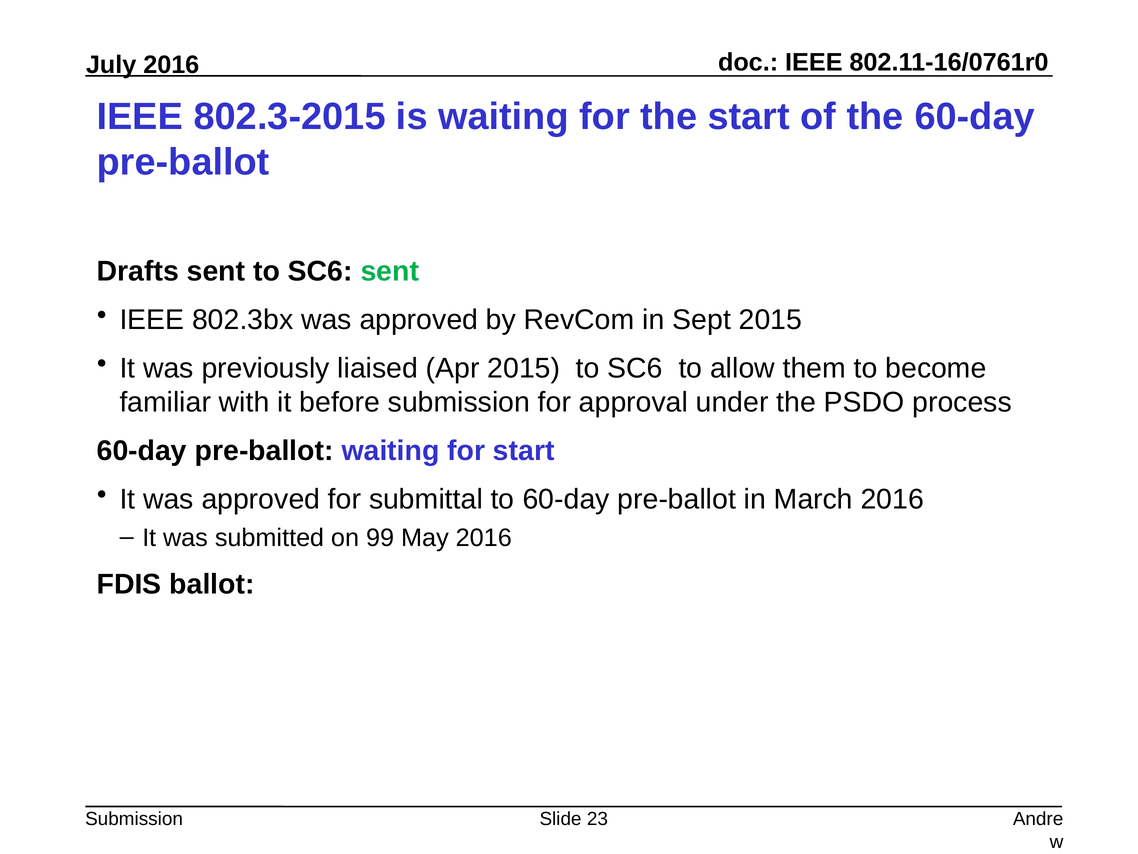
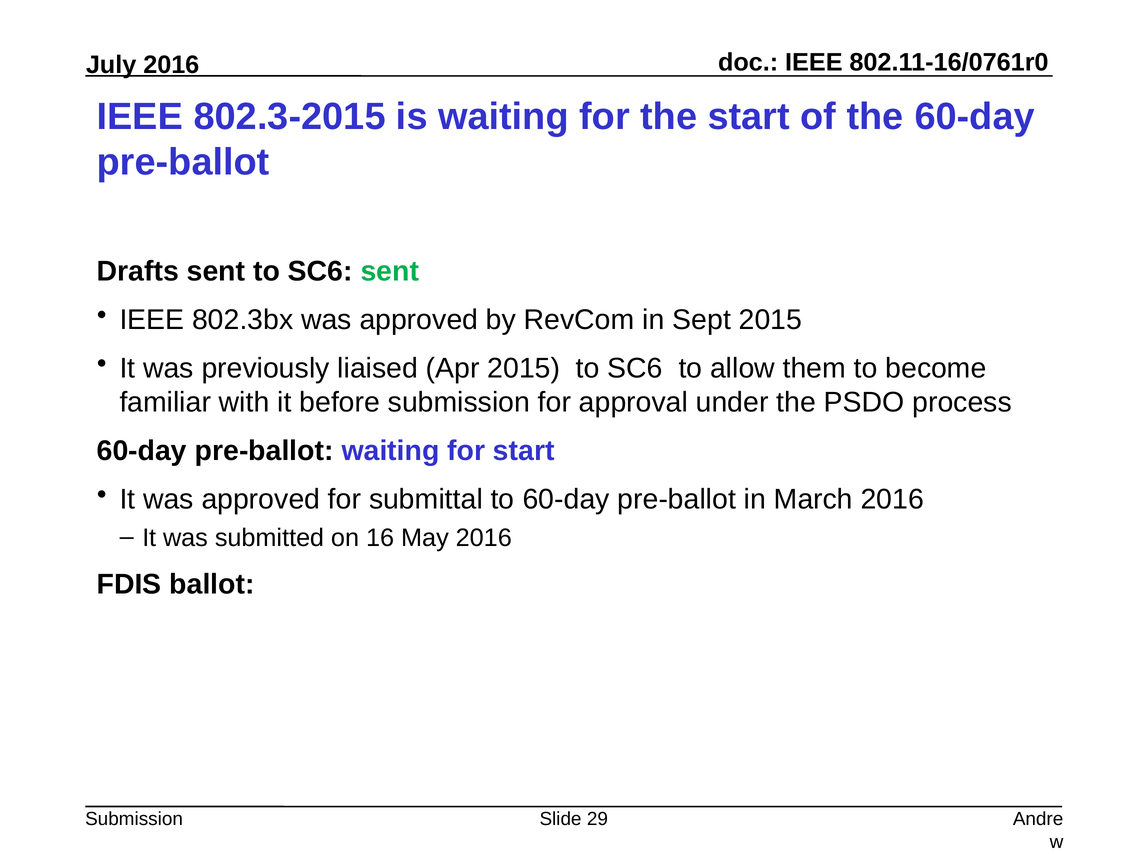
99: 99 -> 16
23: 23 -> 29
